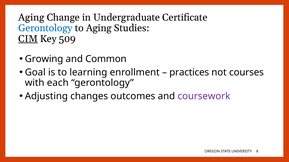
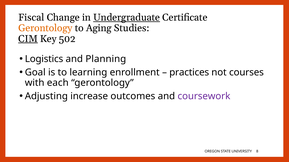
Aging at (31, 17): Aging -> Fiscal
Undergraduate underline: none -> present
Gerontology at (45, 28) colour: blue -> orange
509: 509 -> 502
Growing: Growing -> Logistics
Common: Common -> Planning
changes: changes -> increase
